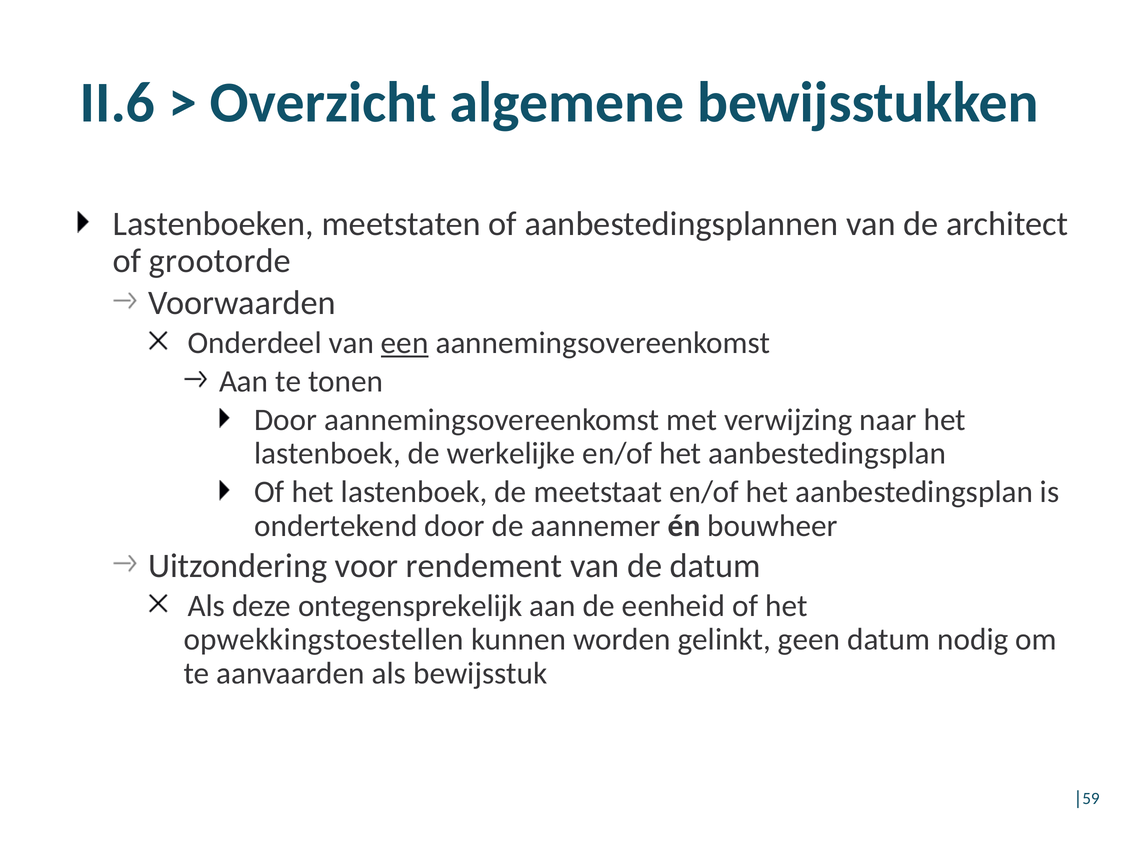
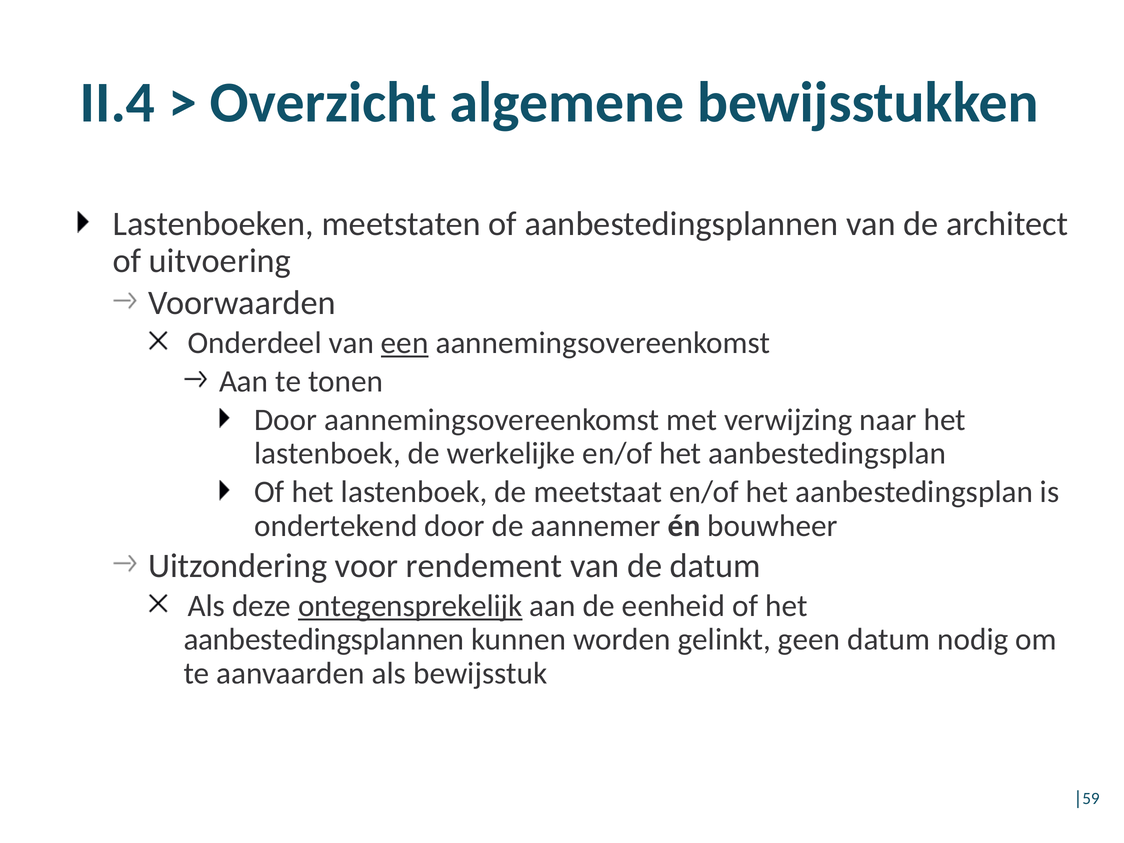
II.6: II.6 -> II.4
grootorde: grootorde -> uitvoering
ontegensprekelijk underline: none -> present
opwekkingstoestellen at (324, 640): opwekkingstoestellen -> aanbestedingsplannen
